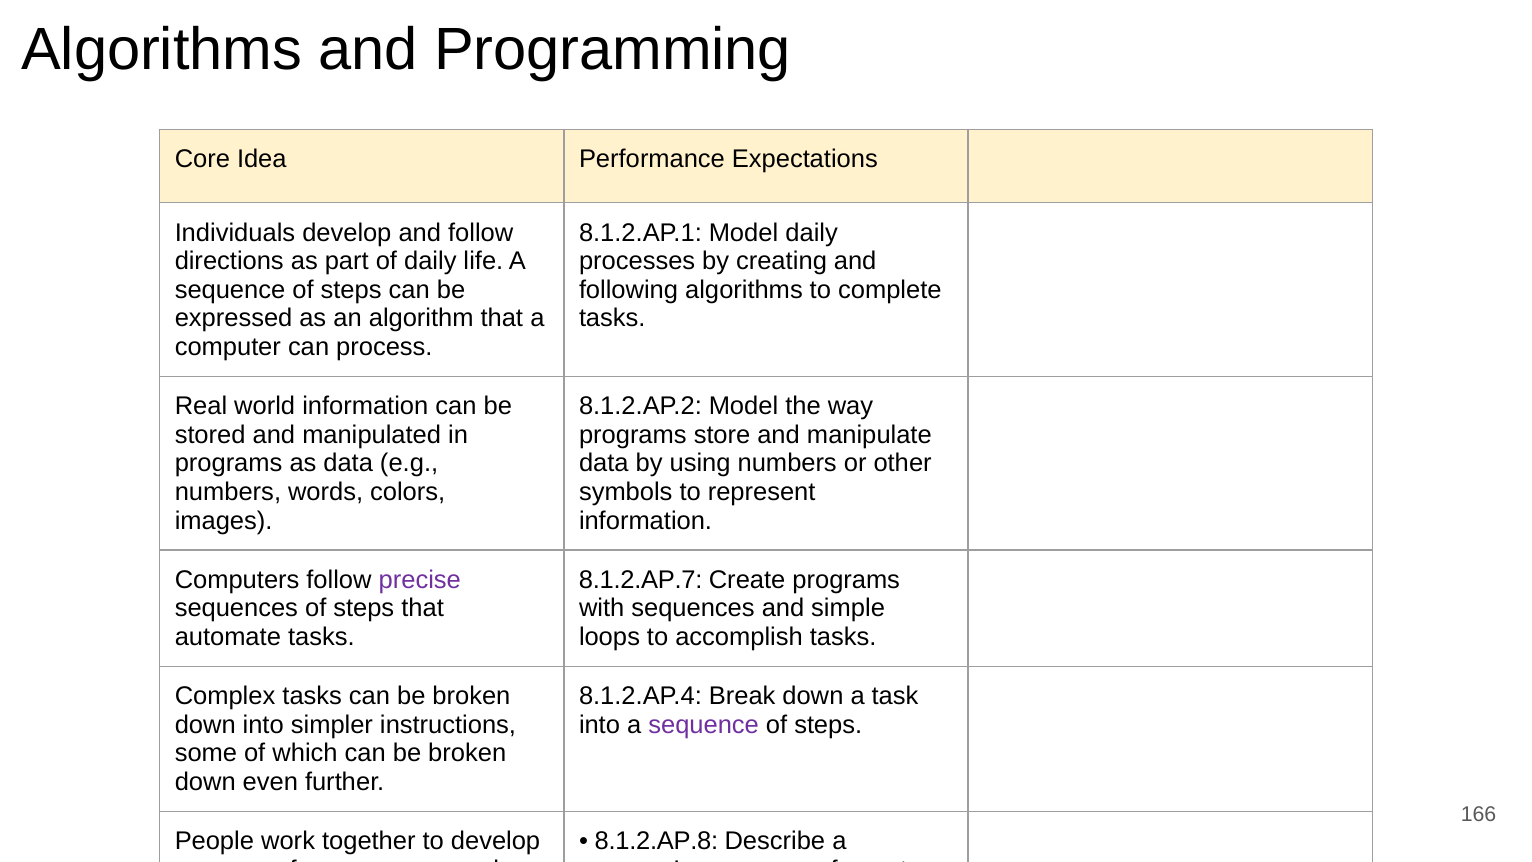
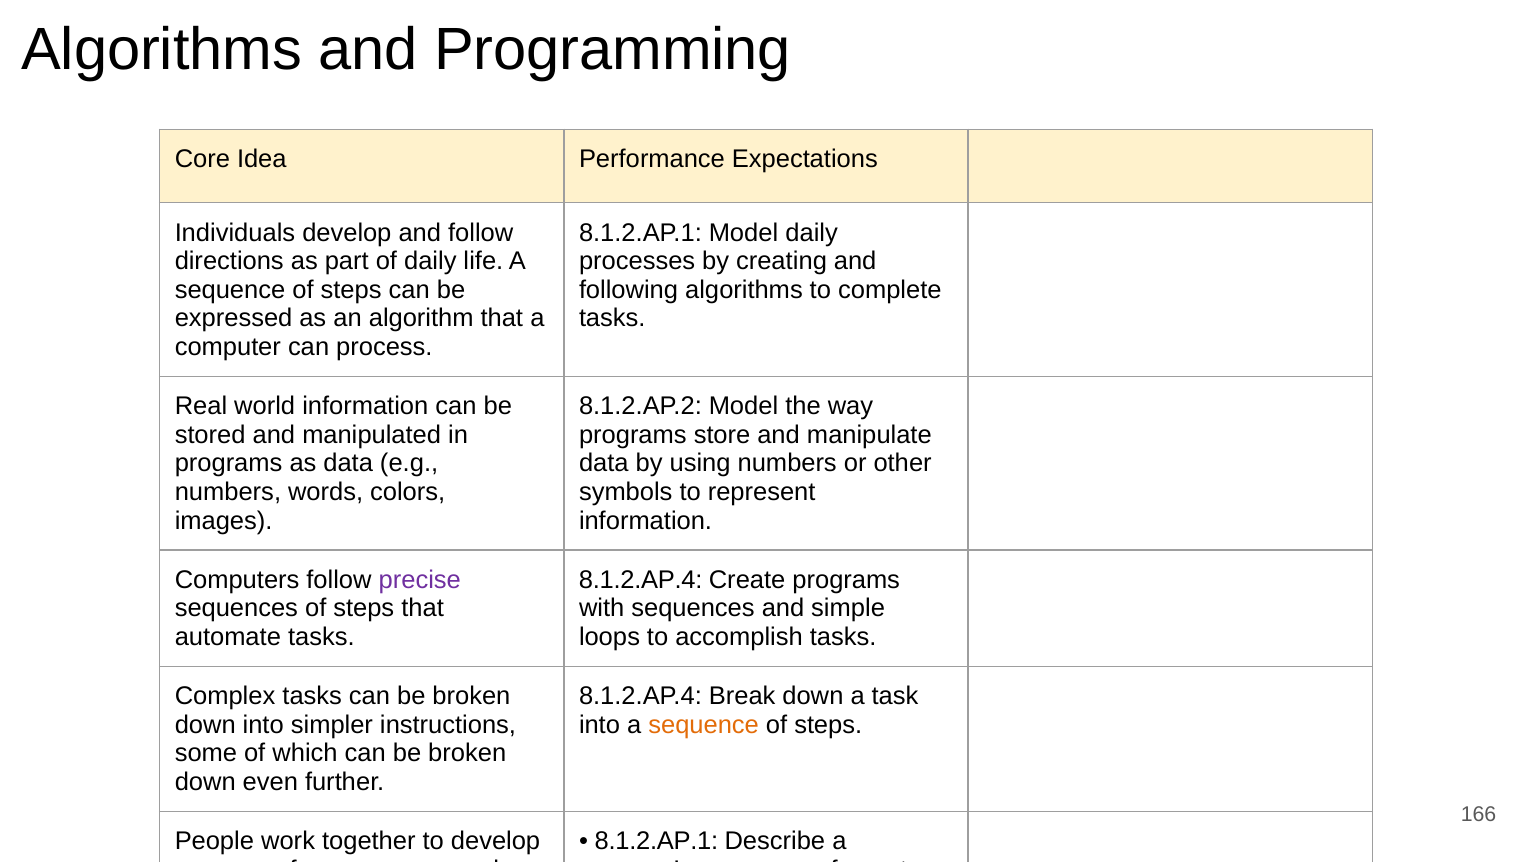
8.1.2.AP.7 at (641, 580): 8.1.2.AP.7 -> 8.1.2.AP.4
sequence at (704, 725) colour: purple -> orange
8.1.2.AP.8 at (656, 841): 8.1.2.AP.8 -> 8.1.2.AP.1
